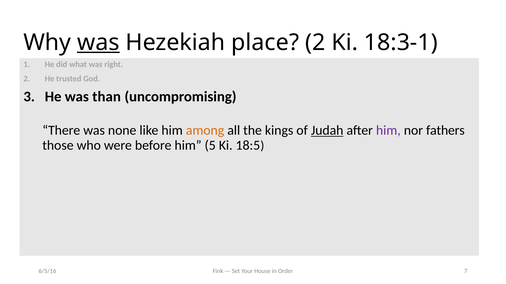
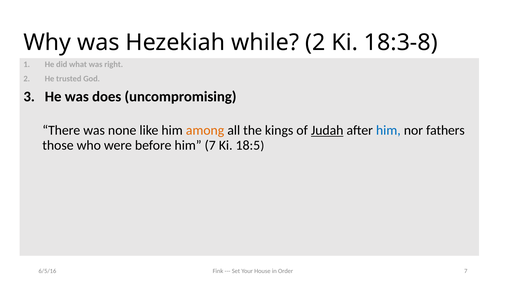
was at (98, 43) underline: present -> none
place: place -> while
18:3-1: 18:3-1 -> 18:3-8
than: than -> does
him at (388, 131) colour: purple -> blue
him 5: 5 -> 7
